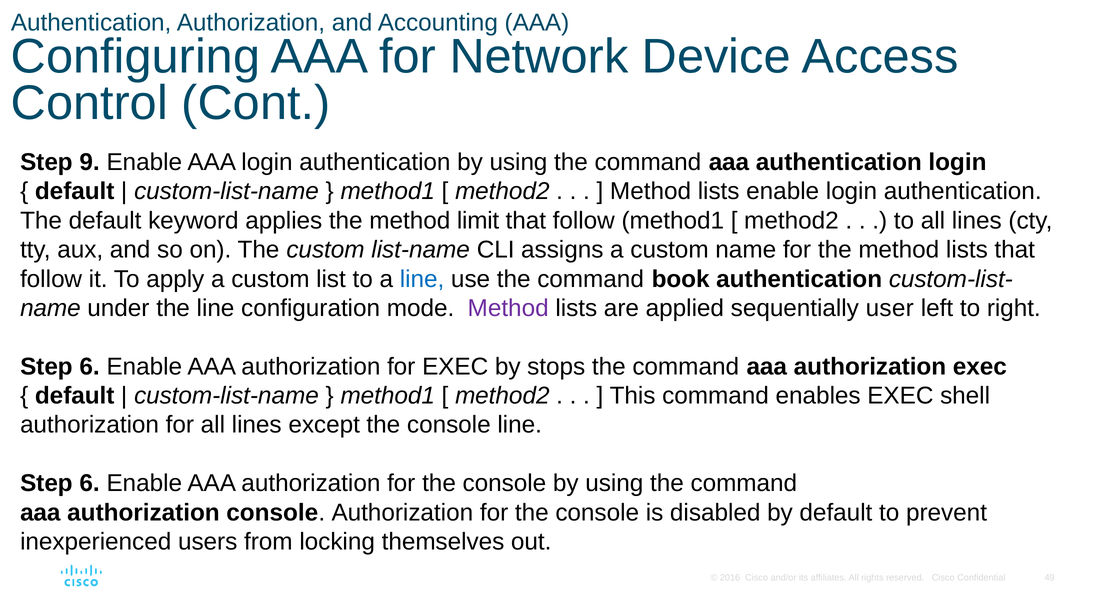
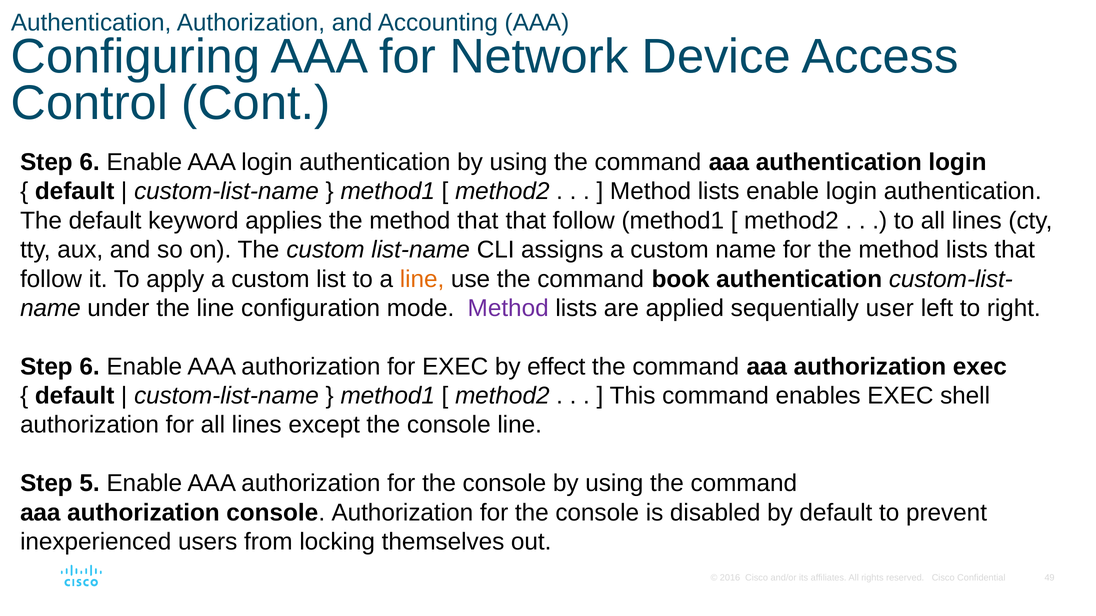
9 at (90, 162): 9 -> 6
method limit: limit -> that
line at (422, 279) colour: blue -> orange
stops: stops -> effect
6 at (90, 484): 6 -> 5
